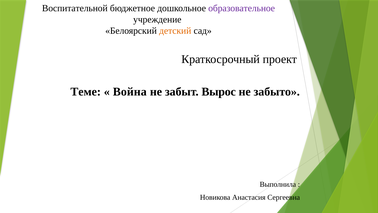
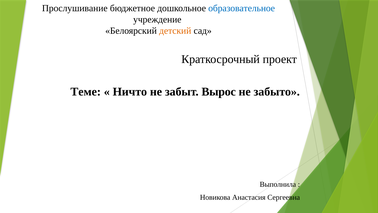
Воспитательной: Воспитательной -> Прослушивание
образовательное colour: purple -> blue
Война: Война -> Ничто
